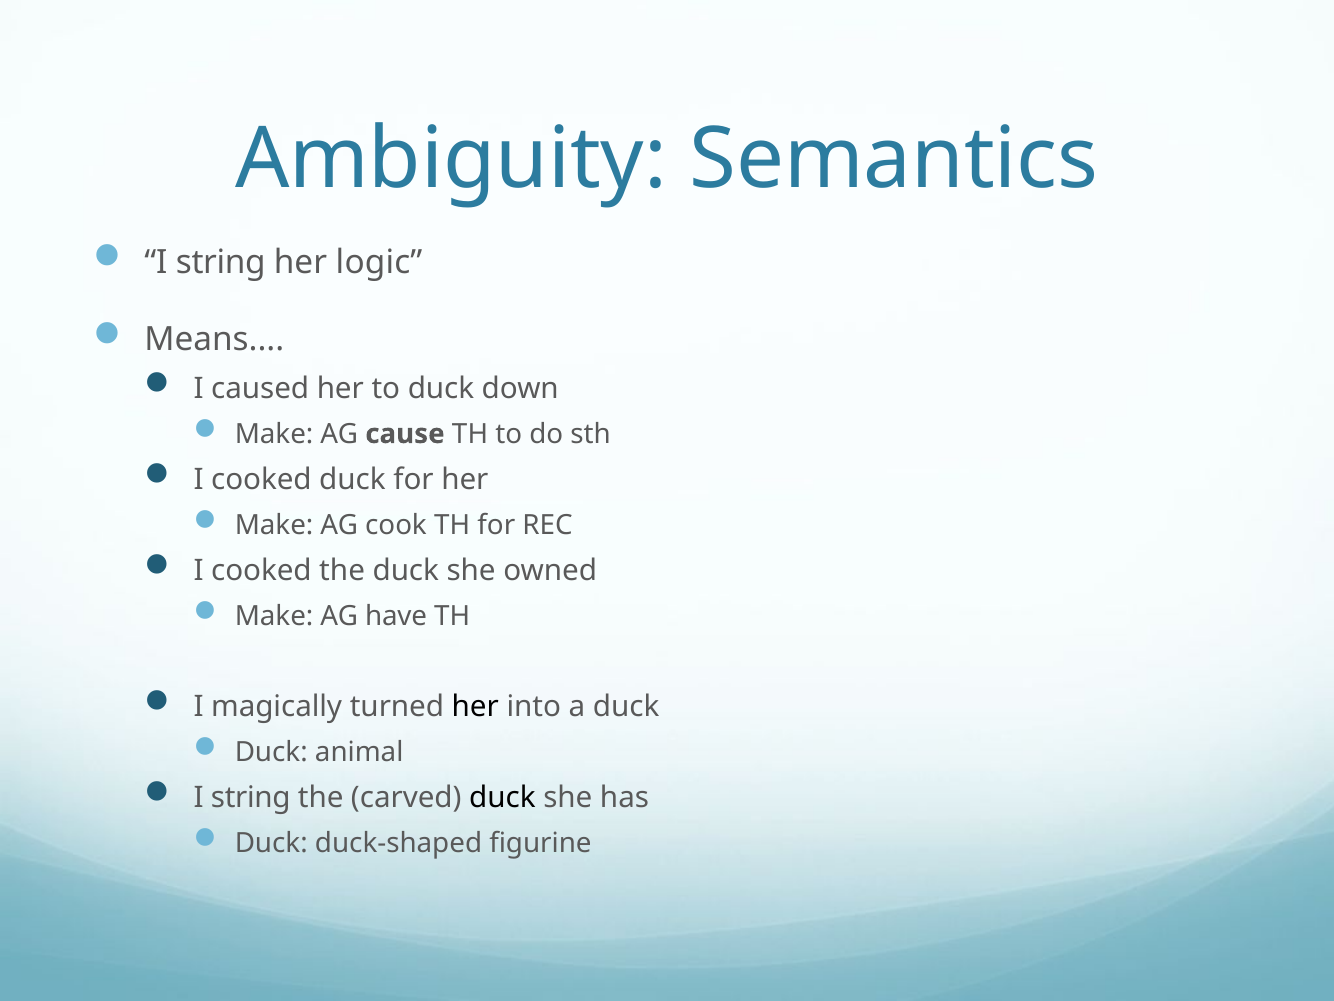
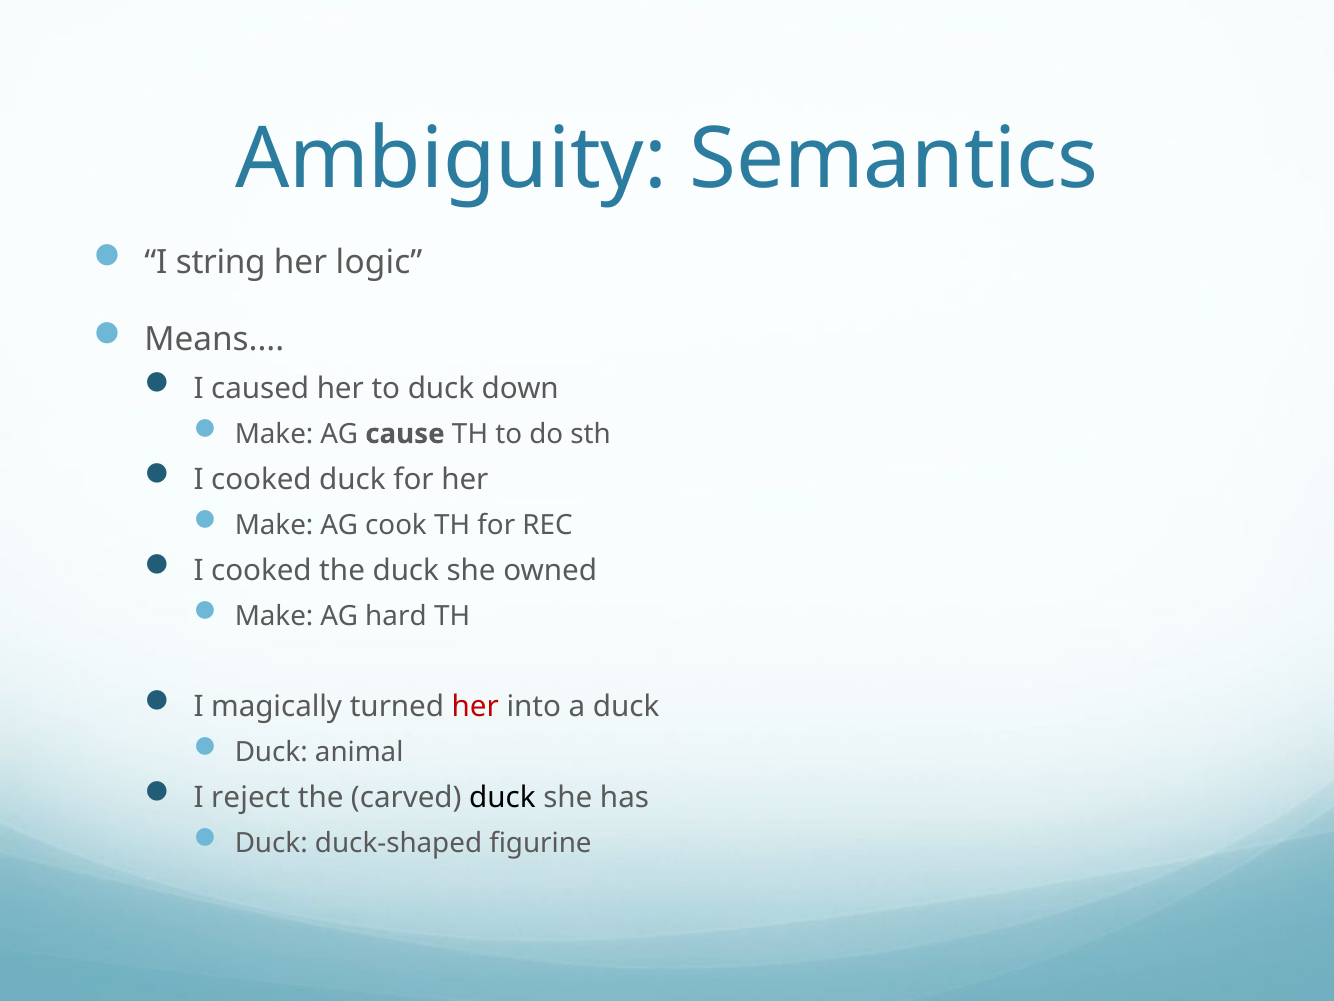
have: have -> hard
her at (475, 706) colour: black -> red
string at (251, 797): string -> reject
